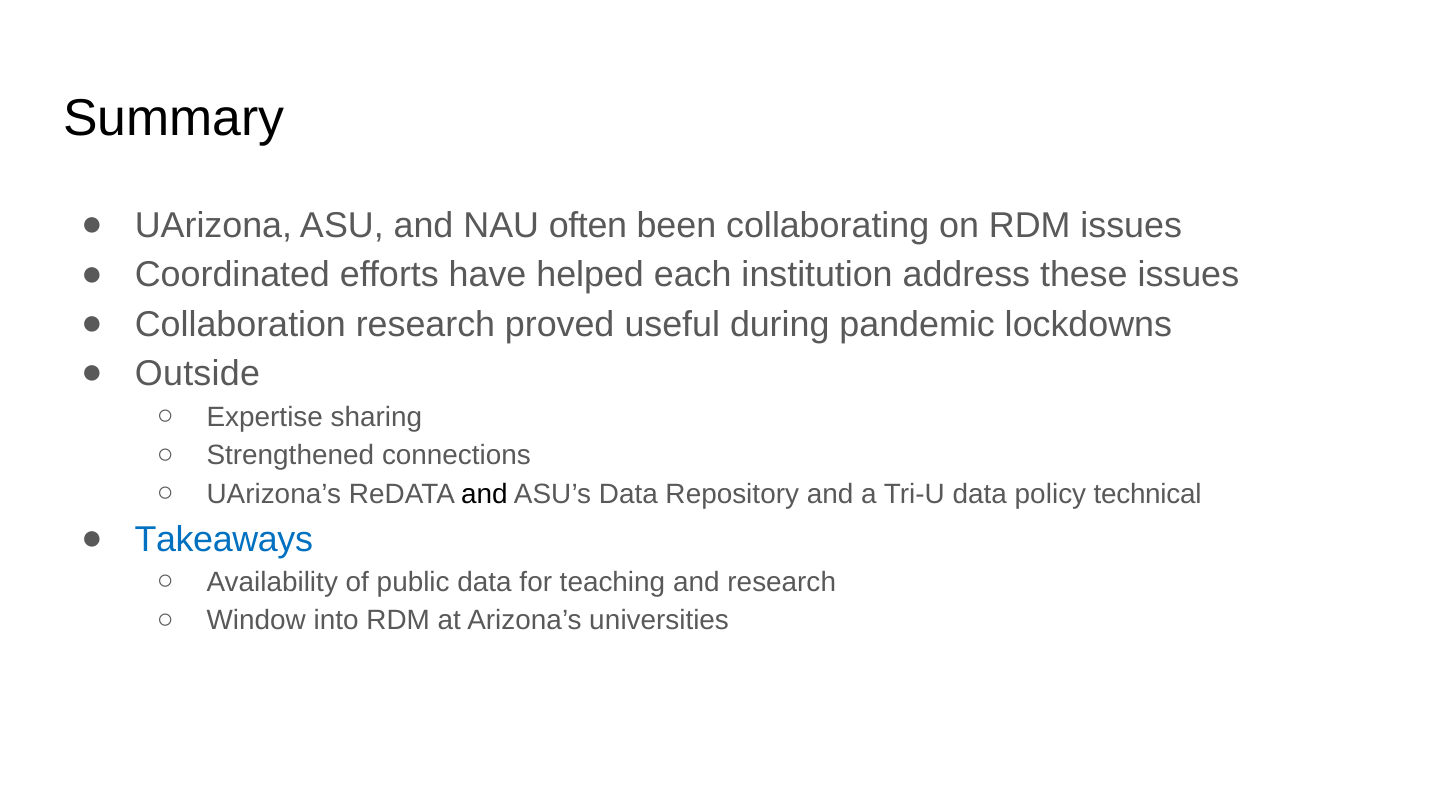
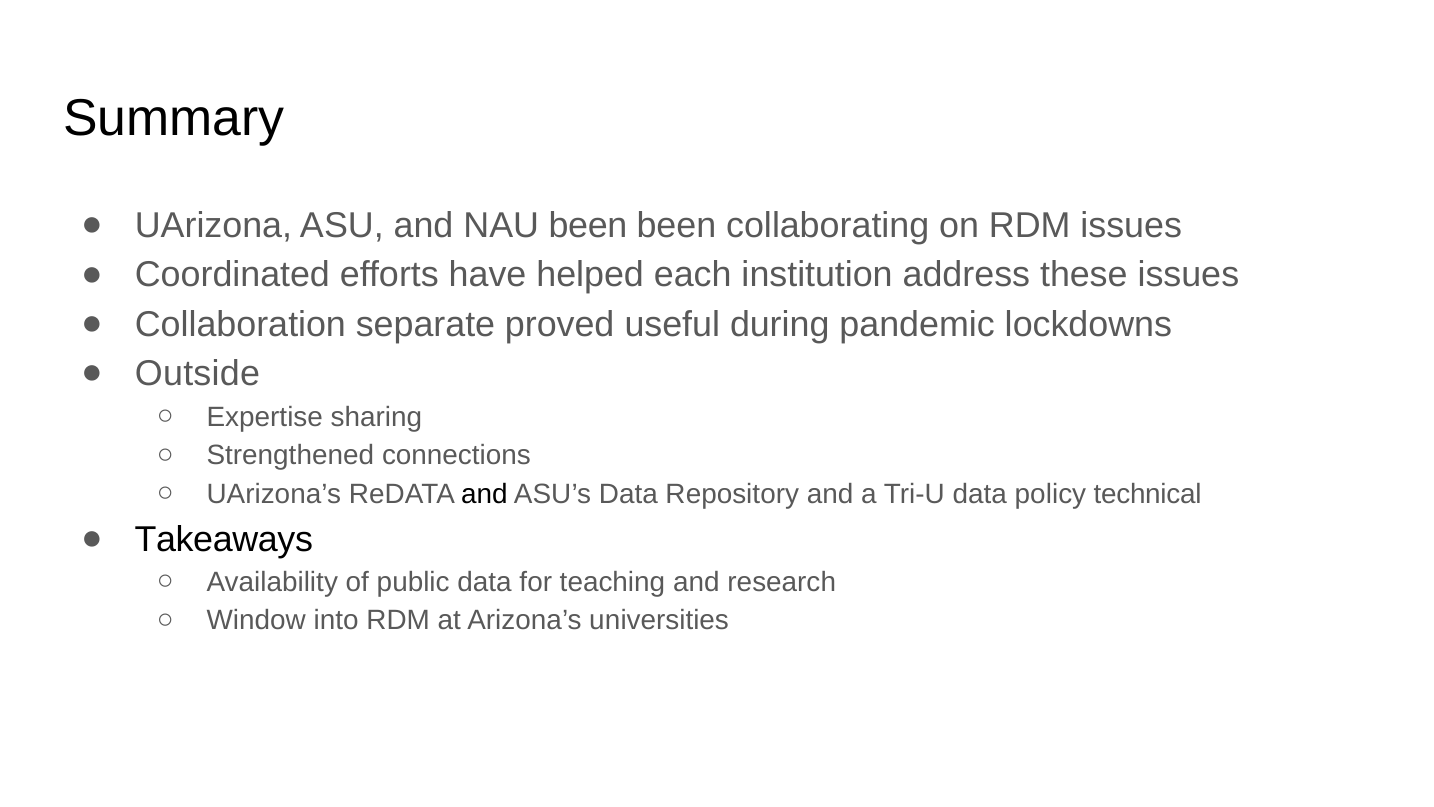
NAU often: often -> been
Collaboration research: research -> separate
Takeaways colour: blue -> black
